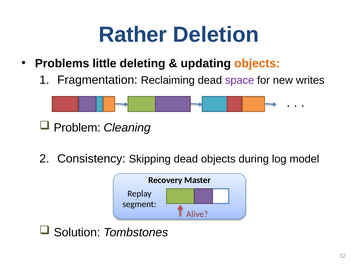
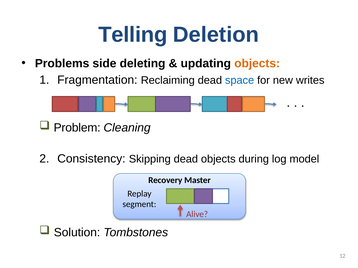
Rather: Rather -> Telling
little: little -> side
space colour: purple -> blue
